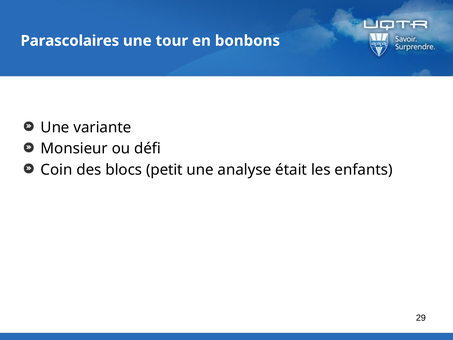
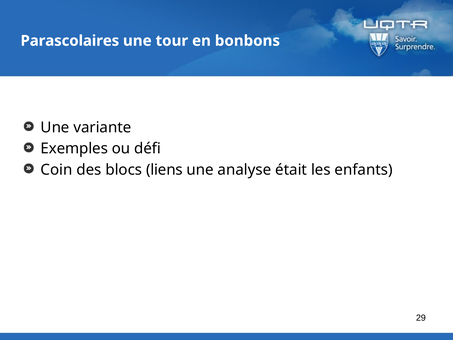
Monsieur: Monsieur -> Exemples
petit: petit -> liens
